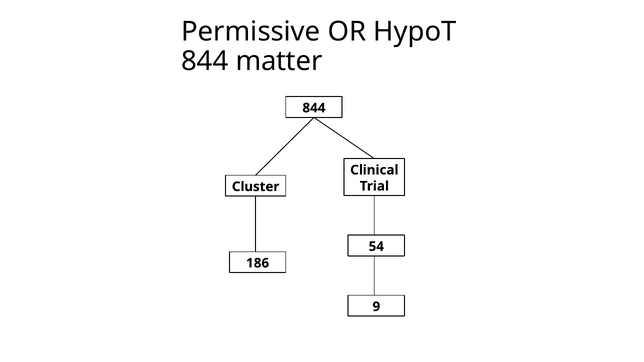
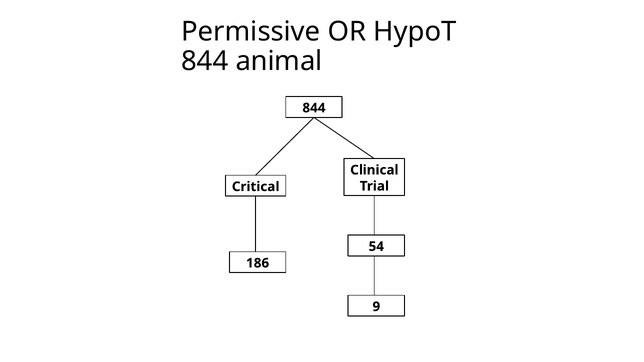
matter: matter -> animal
Cluster: Cluster -> Critical
